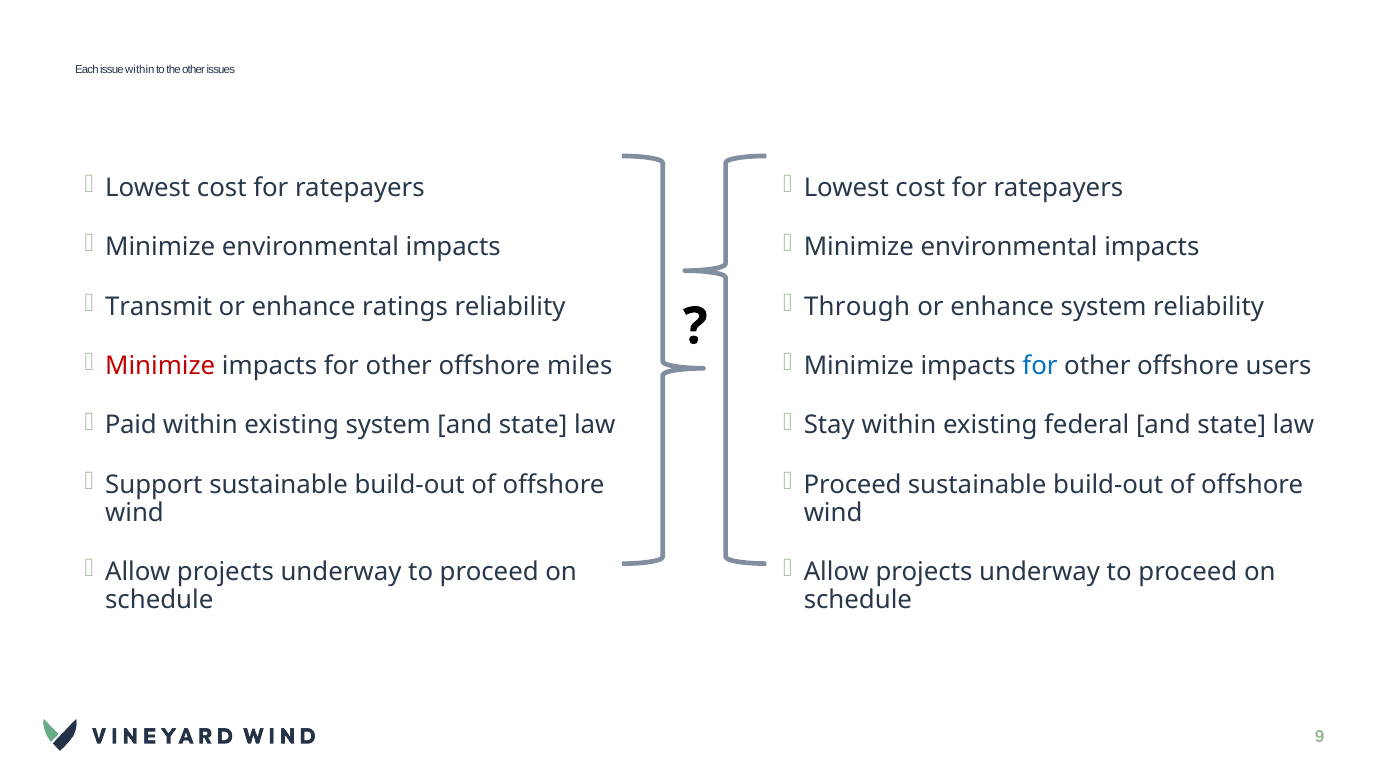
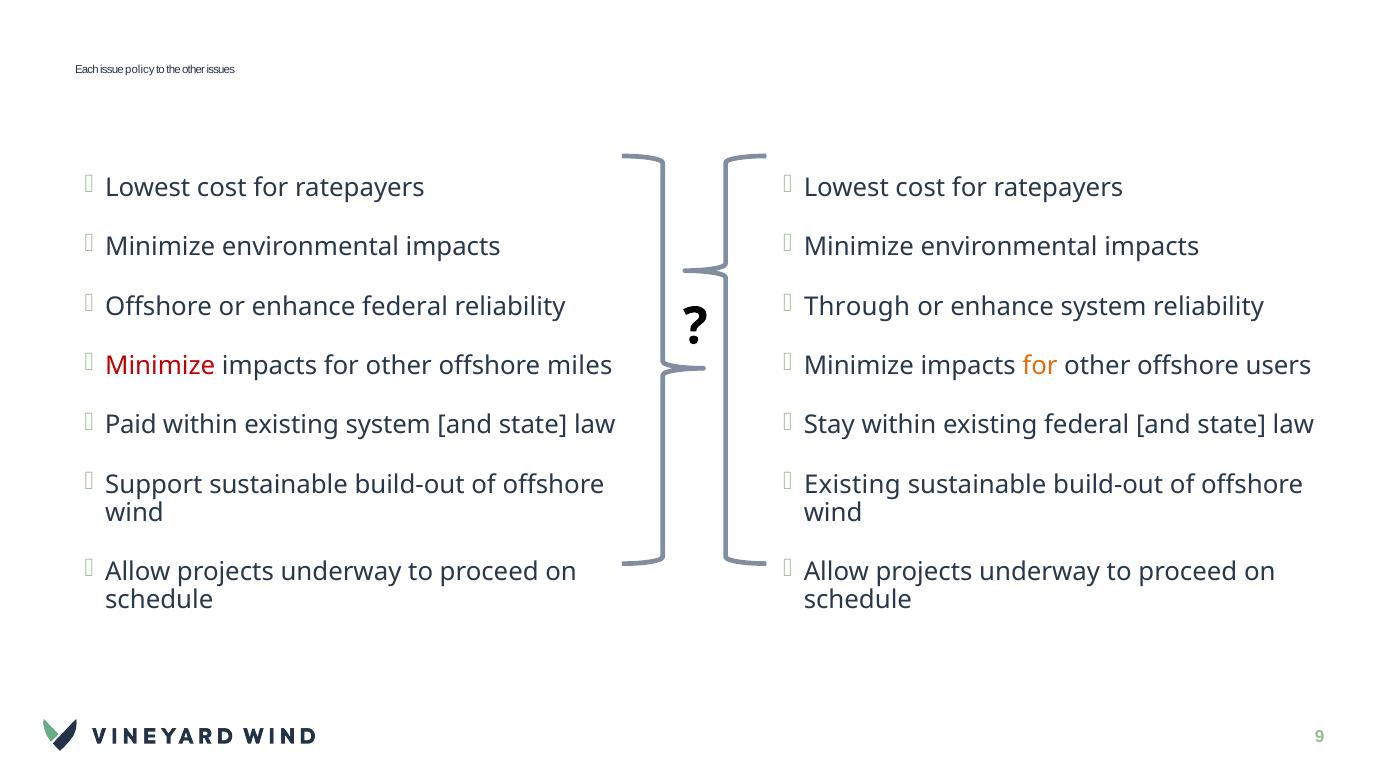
issue within: within -> policy
Transmit at (159, 306): Transmit -> Offshore
enhance ratings: ratings -> federal
for at (1040, 366) colour: blue -> orange
Proceed at (853, 485): Proceed -> Existing
